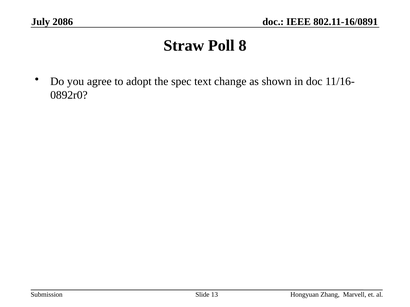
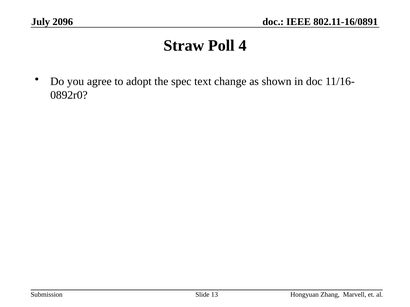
2086: 2086 -> 2096
8: 8 -> 4
